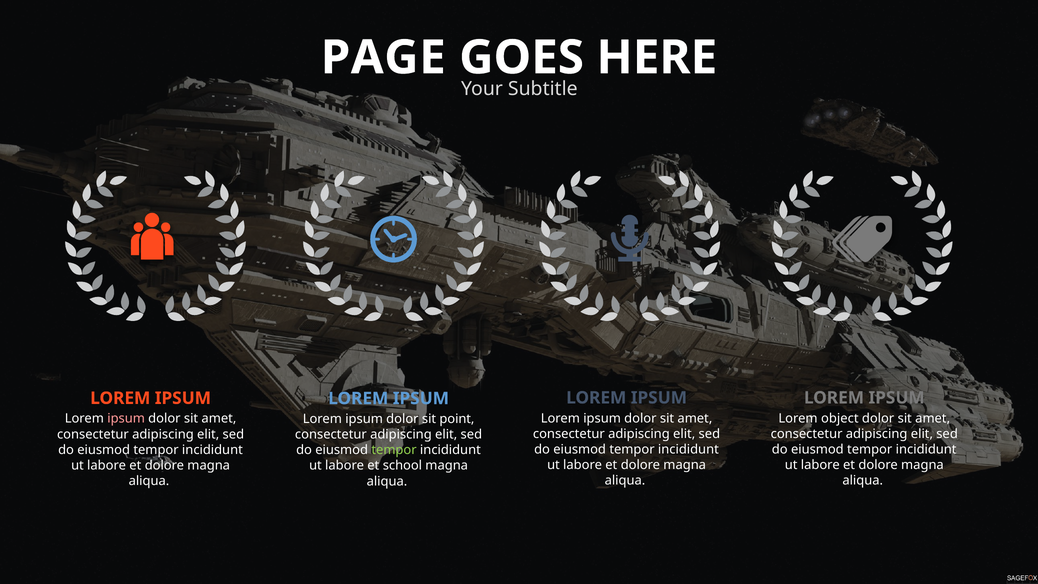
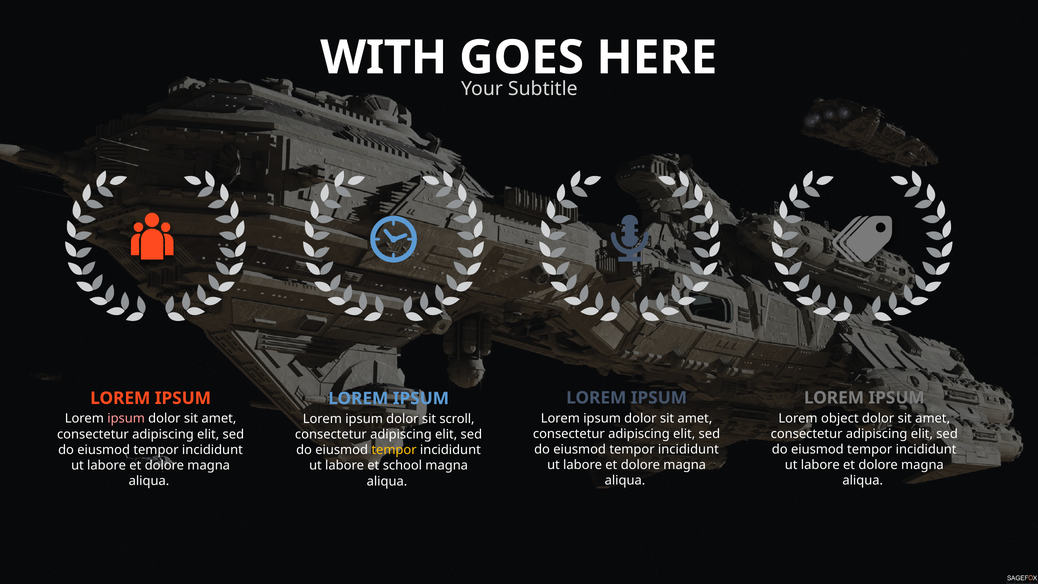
PAGE: PAGE -> WITH
point: point -> scroll
tempor at (394, 450) colour: light green -> yellow
